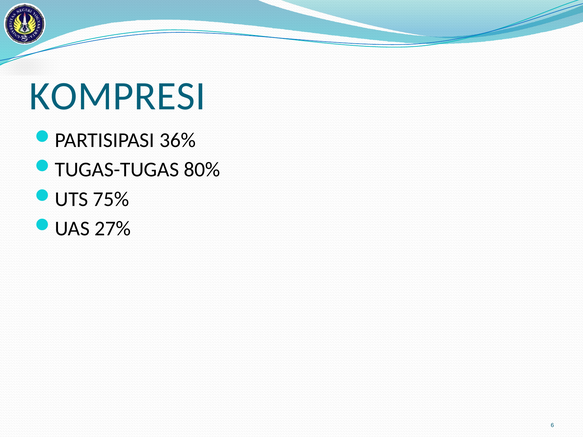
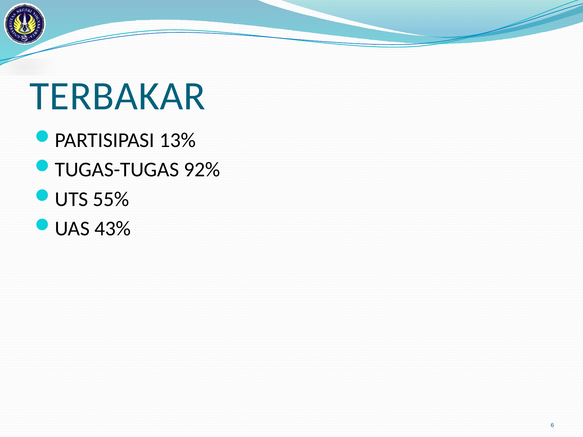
KOMPRESI: KOMPRESI -> TERBAKAR
36%: 36% -> 13%
80%: 80% -> 92%
75%: 75% -> 55%
27%: 27% -> 43%
